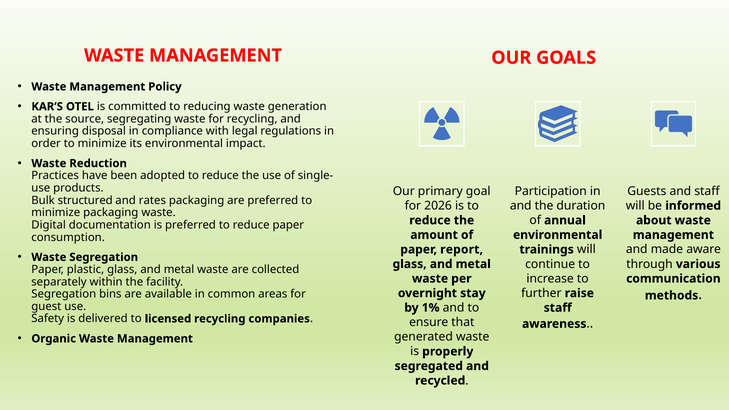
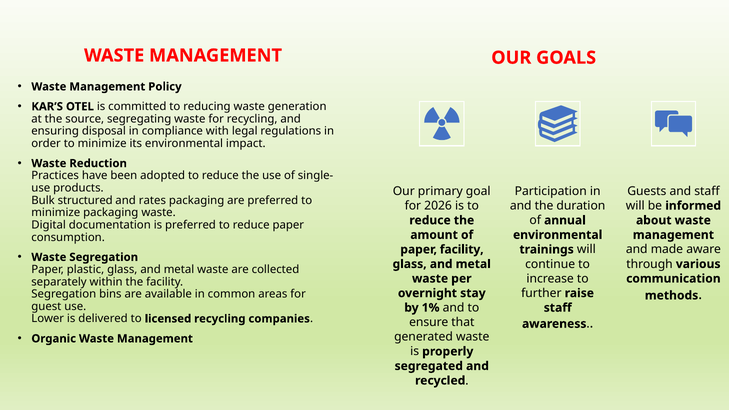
paper report: report -> facility
Safety: Safety -> Lower
